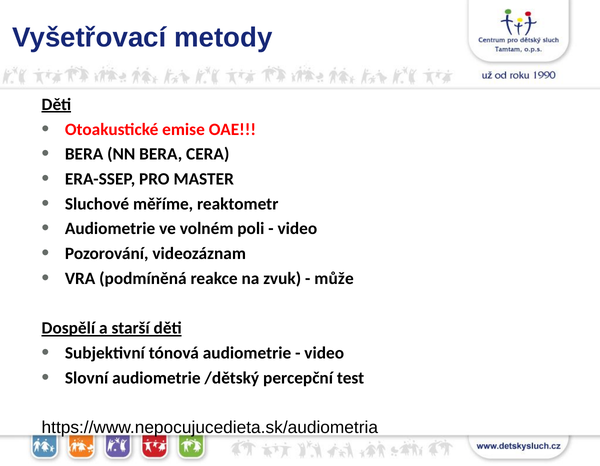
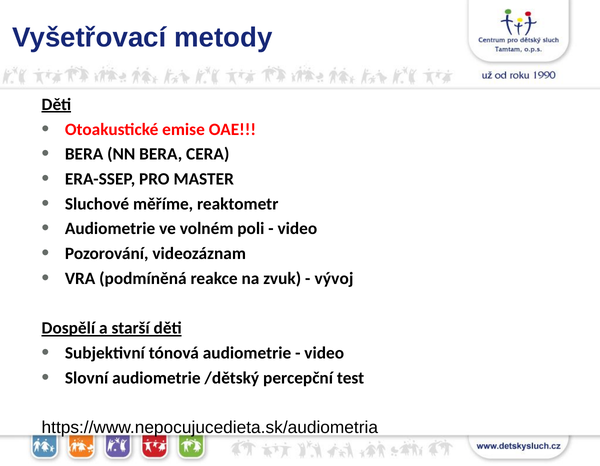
může: může -> vývoj
